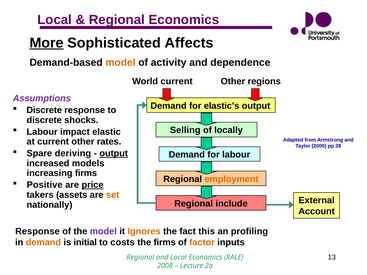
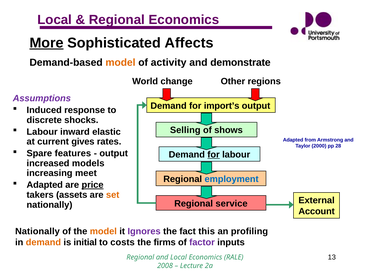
dependence: dependence -> demonstrate
World current: current -> change
elastic’s: elastic’s -> import’s
Discrete at (44, 110): Discrete -> Induced
locally: locally -> shows
impact: impact -> inward
at current other: other -> gives
deriving: deriving -> features
output at (114, 154) underline: present -> none
for at (214, 155) underline: none -> present
increasing firms: firms -> meet
employment colour: orange -> blue
Positive at (45, 185): Positive -> Adapted
include: include -> service
Response at (37, 232): Response -> Nationally
model at (103, 232) colour: purple -> orange
Ignores colour: orange -> purple
factor colour: orange -> purple
